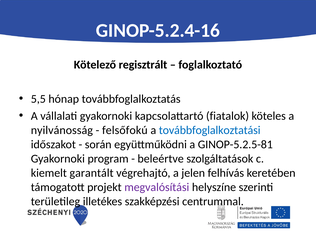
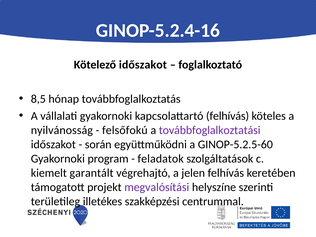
Kötelező regisztrált: regisztrált -> időszakot
5,5: 5,5 -> 8,5
kapcsolattartó fiatalok: fiatalok -> felhívás
továbbfoglalkoztatási colour: blue -> purple
GINOP-5.2.5-81: GINOP-5.2.5-81 -> GINOP-5.2.5-60
beleértve: beleértve -> feladatok
